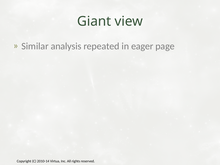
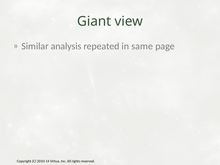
eager: eager -> same
